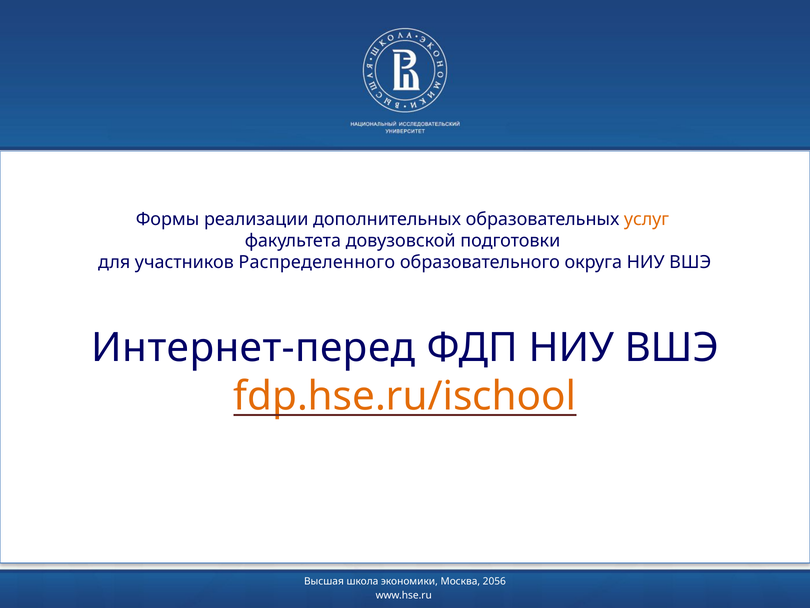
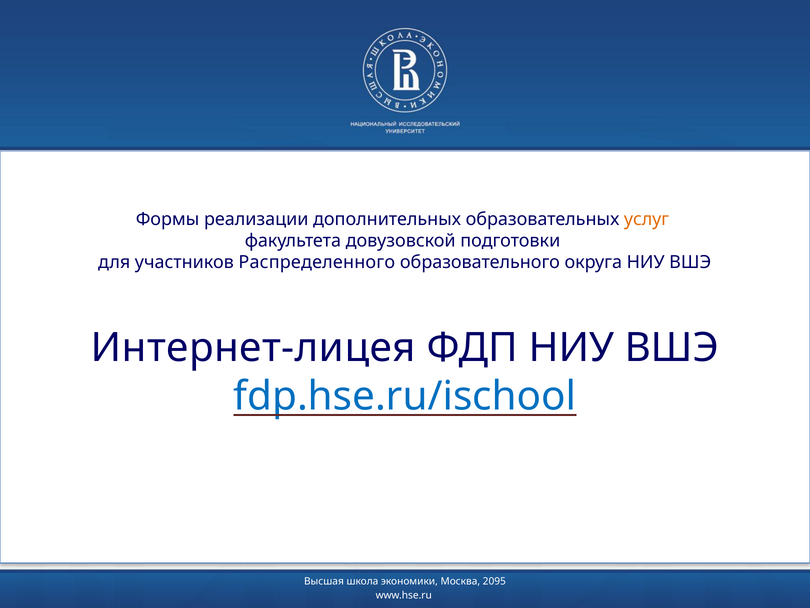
Интернет-перед: Интернет-перед -> Интернет-лицея
fdp.hse.ru/ischool colour: orange -> blue
2056: 2056 -> 2095
